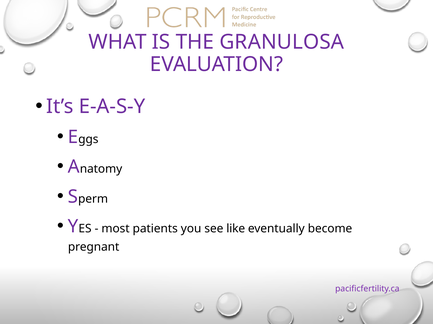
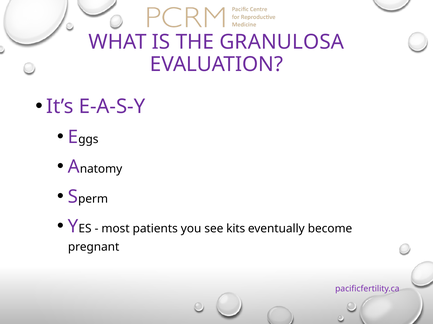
like: like -> kits
